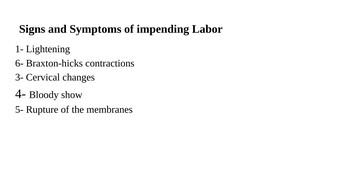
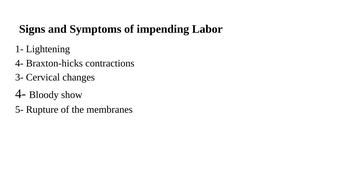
6- at (19, 63): 6- -> 4-
